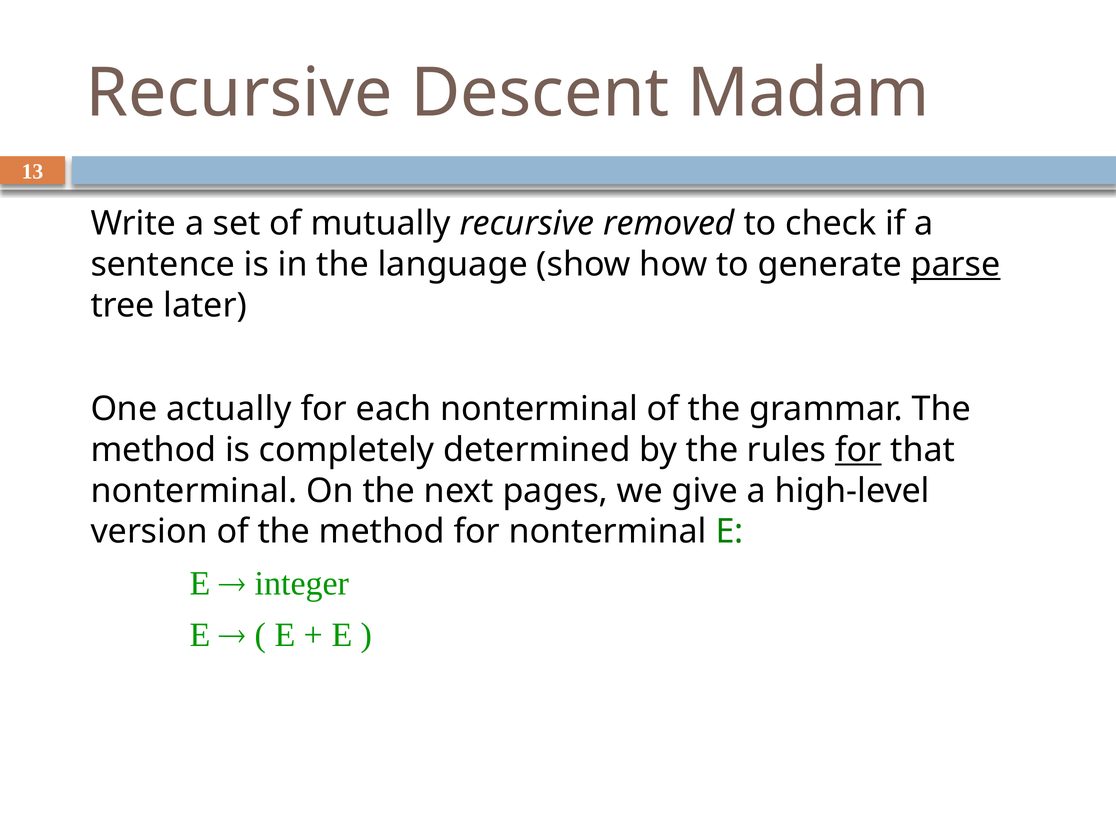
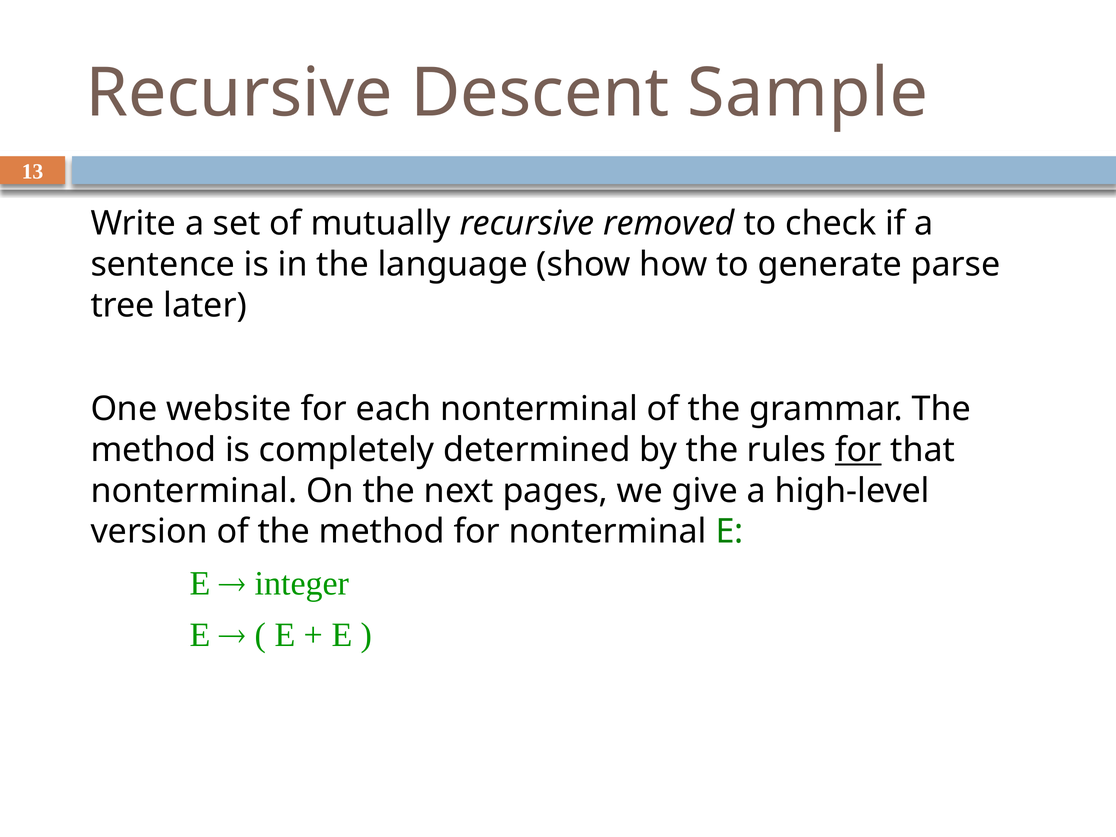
Madam: Madam -> Sample
parse underline: present -> none
actually: actually -> website
